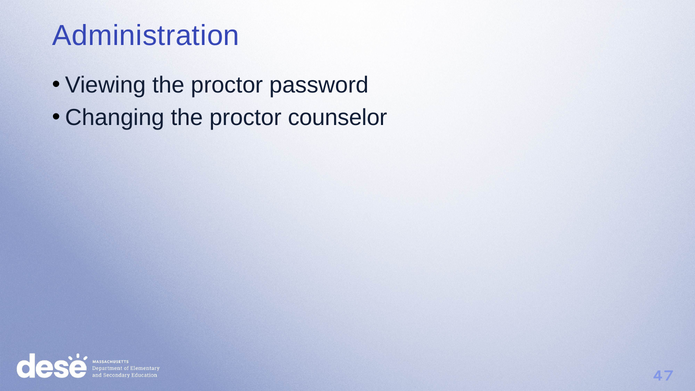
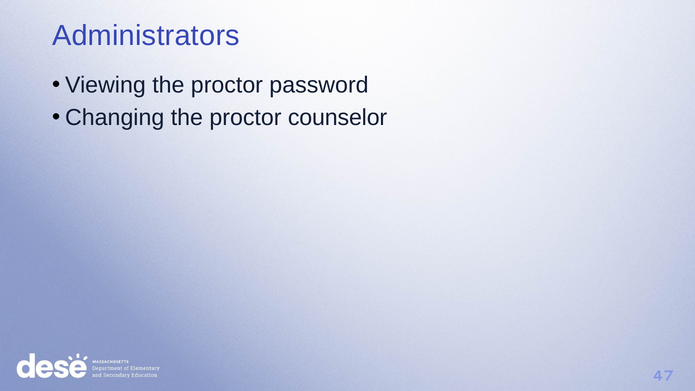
Administration: Administration -> Administrators
